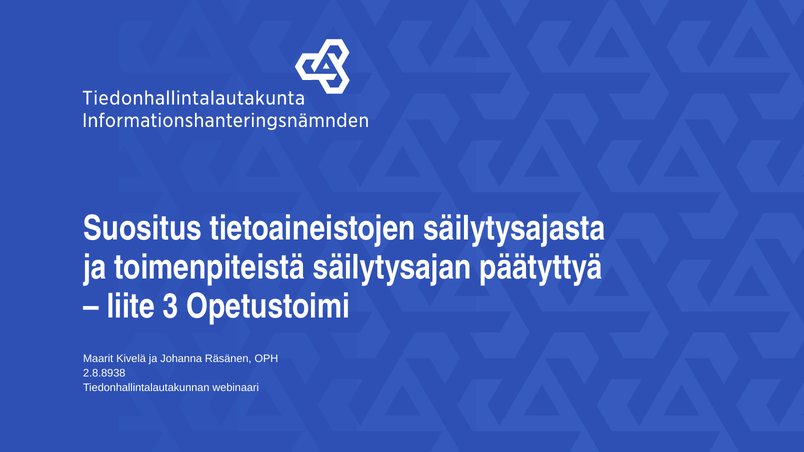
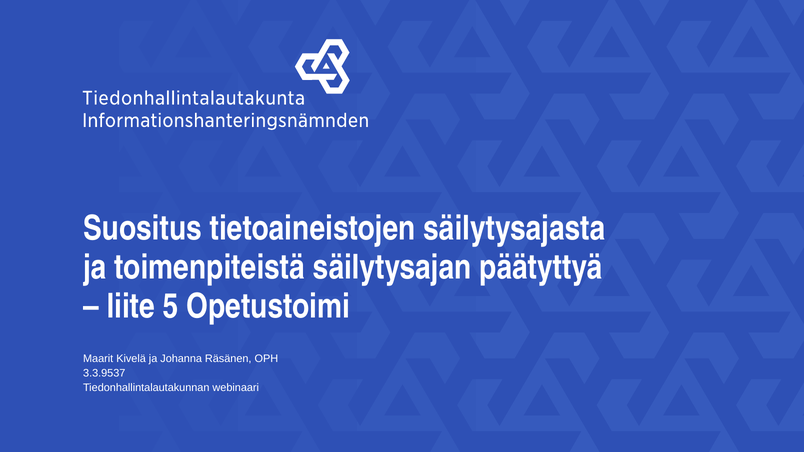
3: 3 -> 5
2.8.8938: 2.8.8938 -> 3.3.9537
